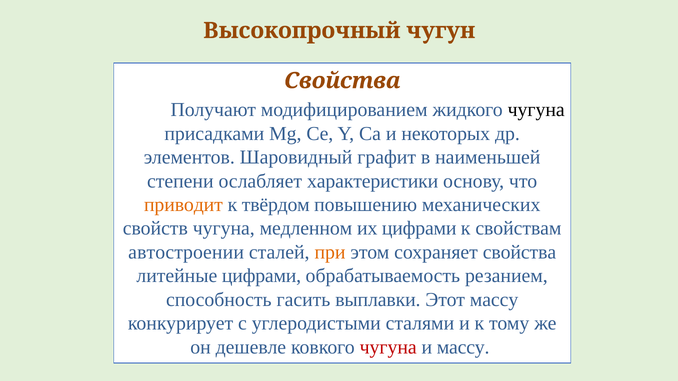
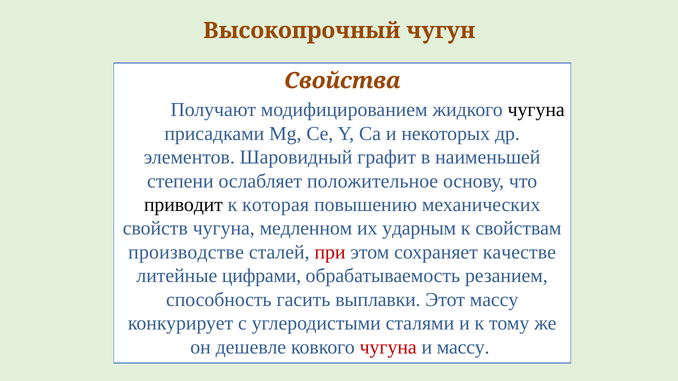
характеристики: характеристики -> положительное
приводит colour: orange -> black
твёрдом: твёрдом -> которая
их цифрами: цифрами -> ударным
автостроении: автостроении -> производстве
при colour: orange -> red
сохраняет свойства: свойства -> качестве
